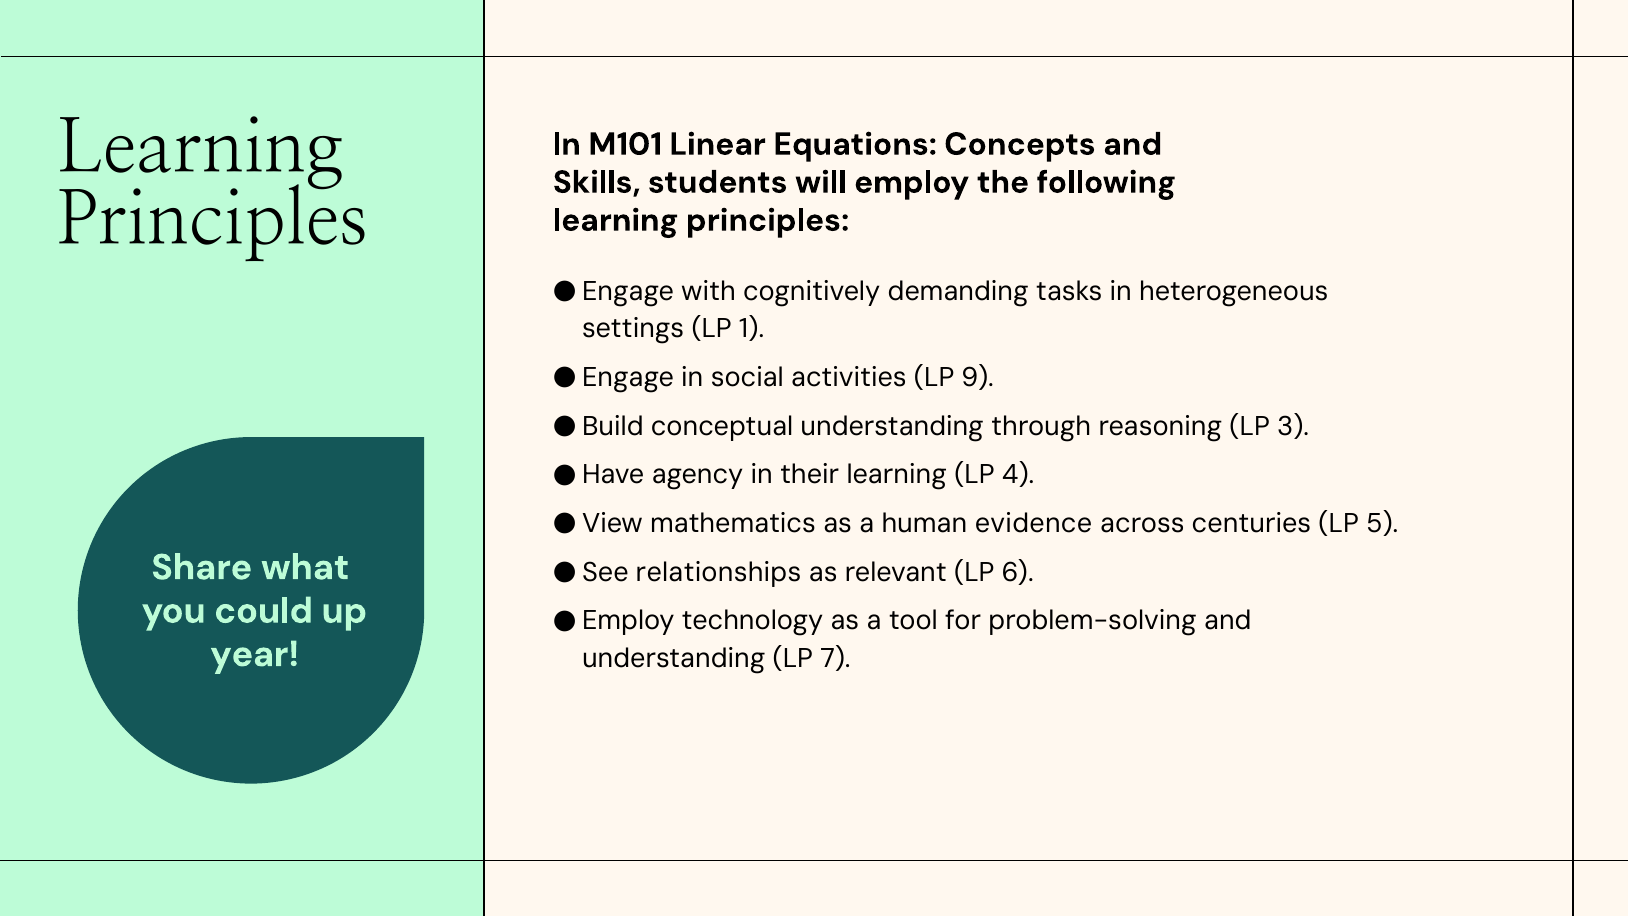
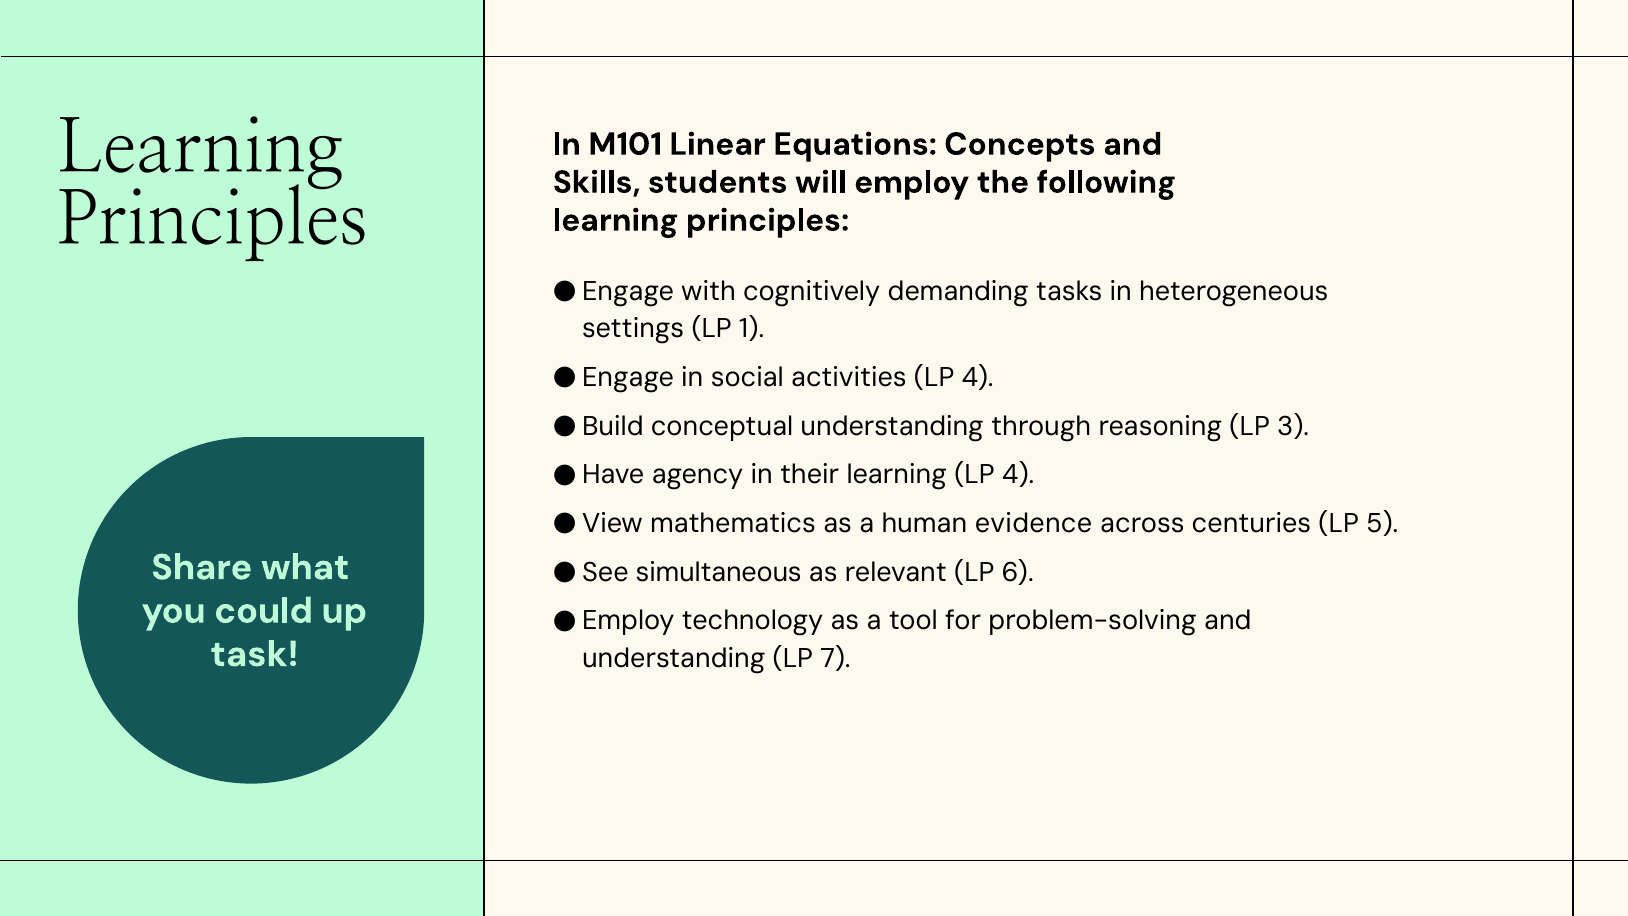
activities LP 9: 9 -> 4
relationships: relationships -> simultaneous
year: year -> task
